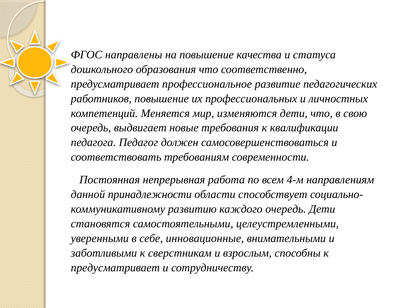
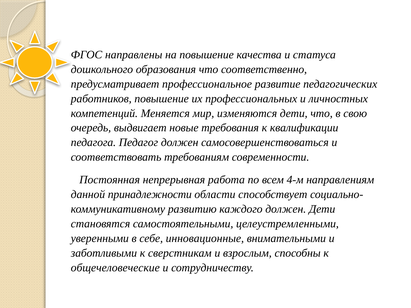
каждого очередь: очередь -> должен
предусматривает at (115, 268): предусматривает -> общечеловеческие
